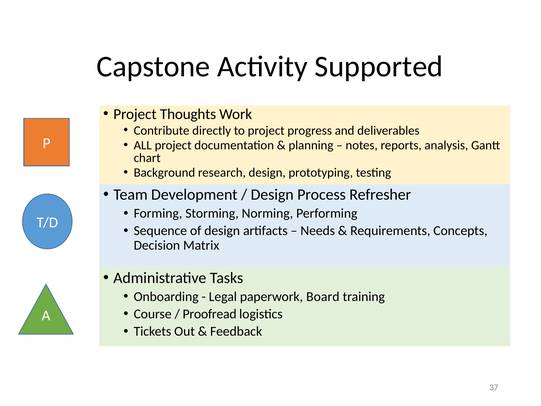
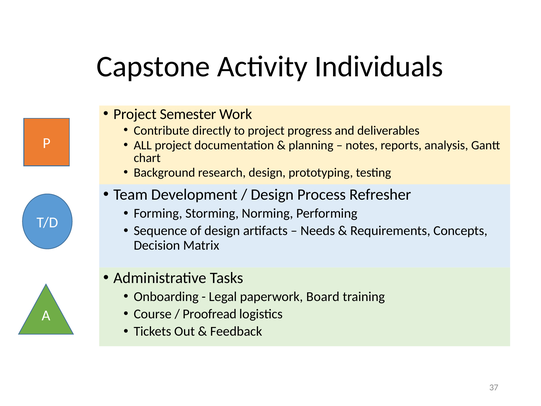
Supported: Supported -> Individuals
Thoughts: Thoughts -> Semester
